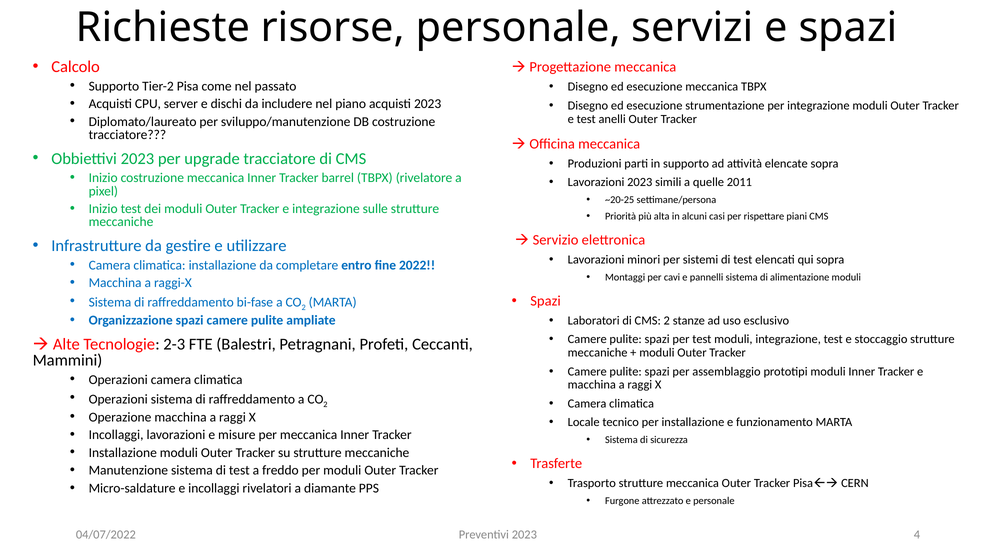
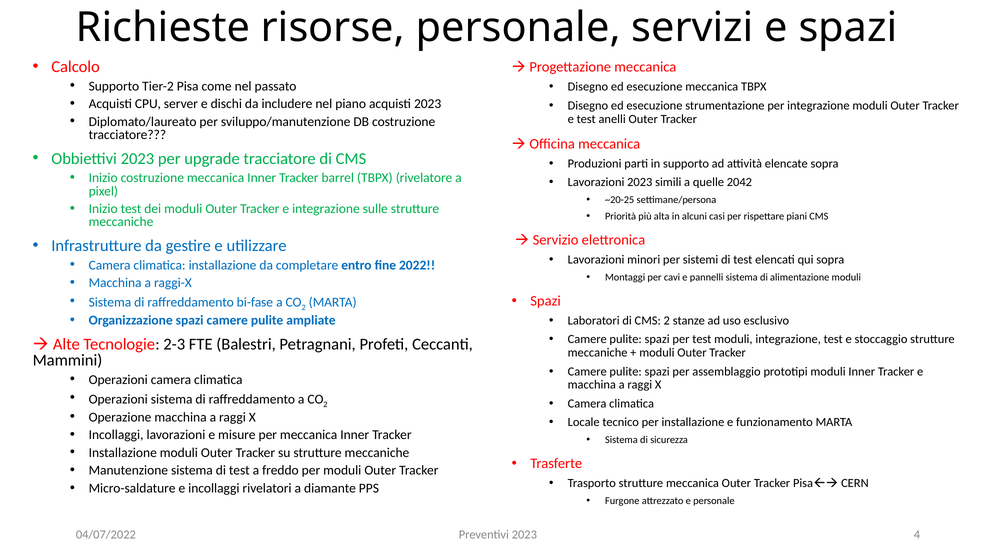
2011: 2011 -> 2042
